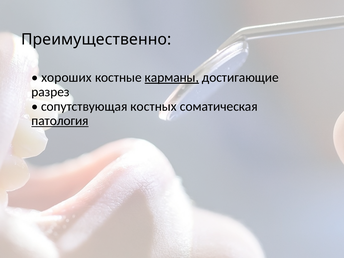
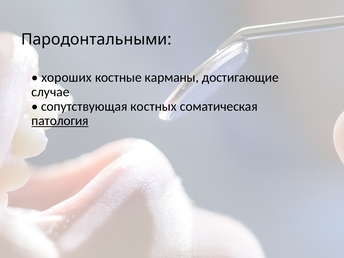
Преимущественно: Преимущественно -> Пародонтальными
карманы underline: present -> none
разрез: разрез -> случае
